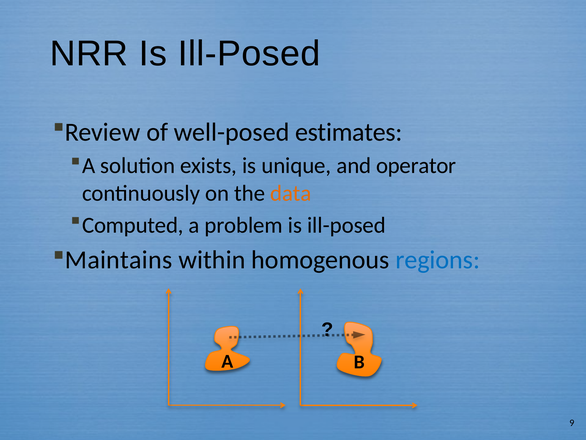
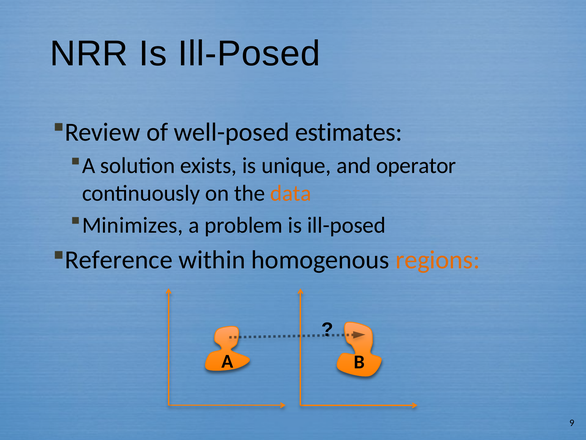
Computed: Computed -> Minimizes
Maintains: Maintains -> Reference
regions colour: blue -> orange
